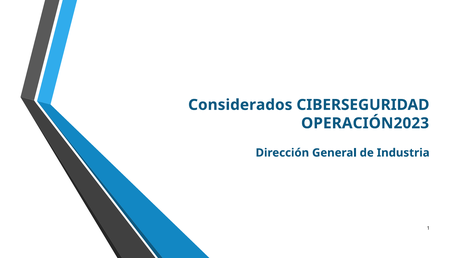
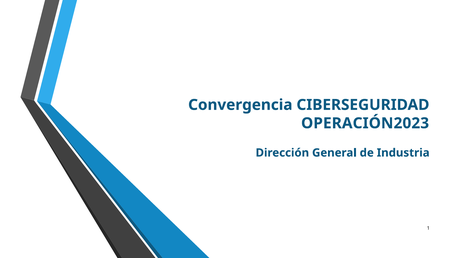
Considerados: Considerados -> Convergencia
